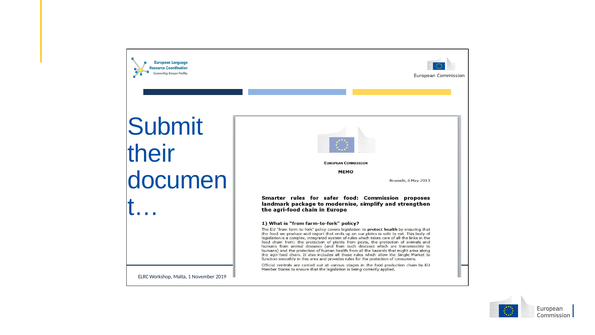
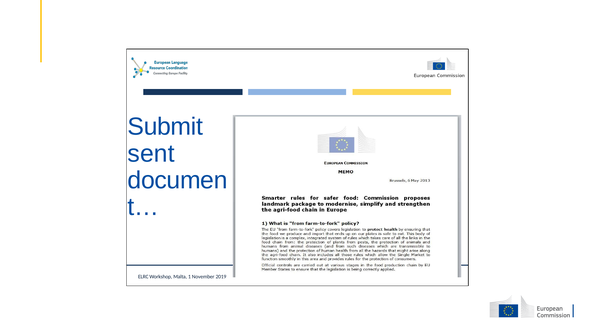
their: their -> sent
